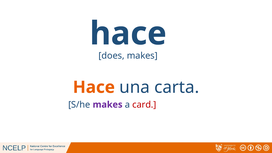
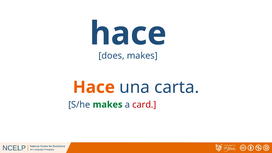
makes at (108, 105) colour: purple -> green
